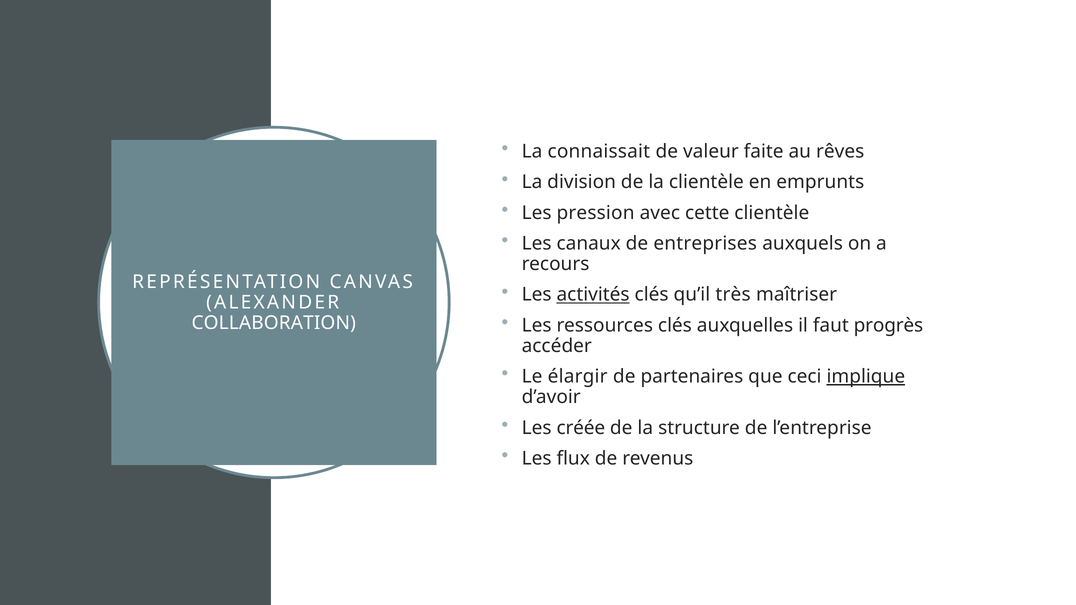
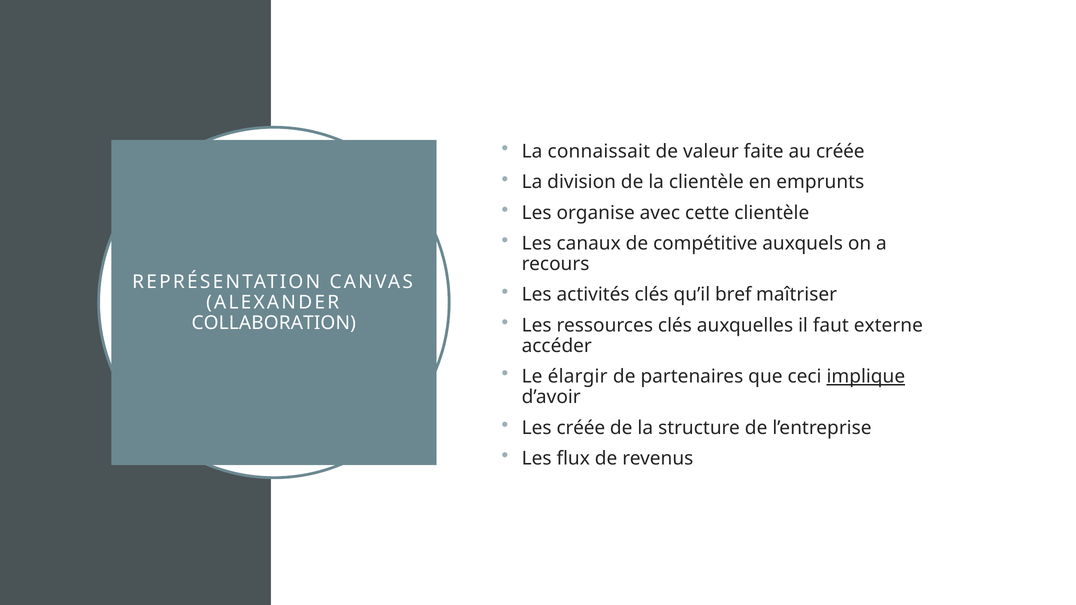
au rêves: rêves -> créée
pression: pression -> organise
entreprises: entreprises -> compétitive
activités underline: present -> none
très: très -> bref
progrès: progrès -> externe
